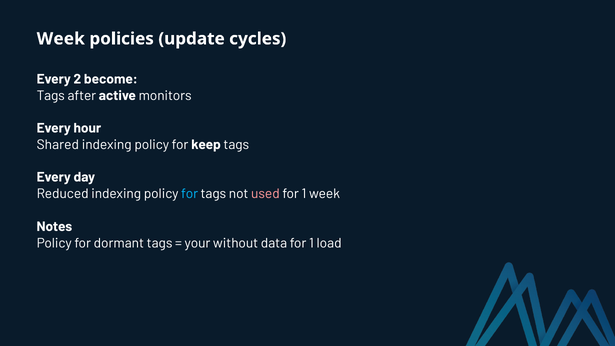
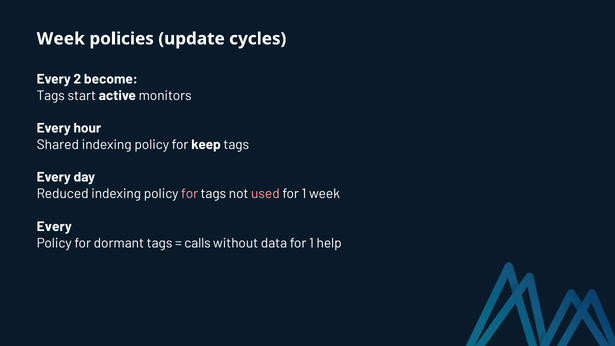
after: after -> start
for at (190, 194) colour: light blue -> pink
Notes at (54, 227): Notes -> Every
your: your -> calls
load: load -> help
